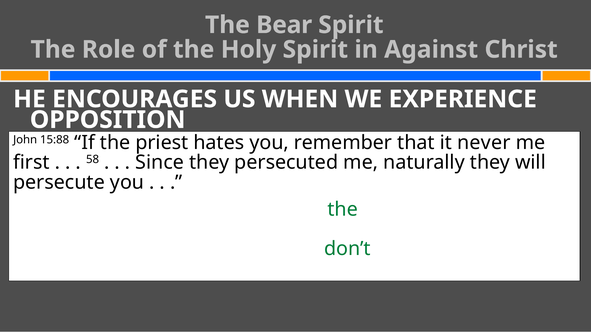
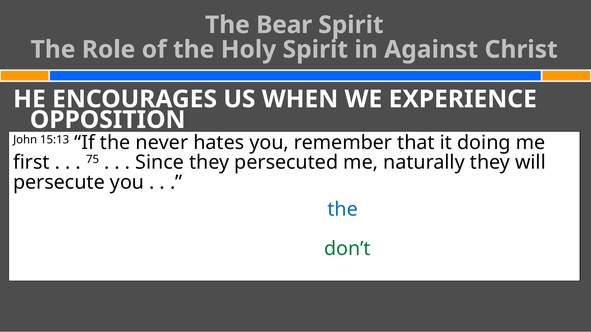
15:88: 15:88 -> 15:13
priest: priest -> never
never: never -> doing
58: 58 -> 75
the at (343, 210) colour: green -> blue
